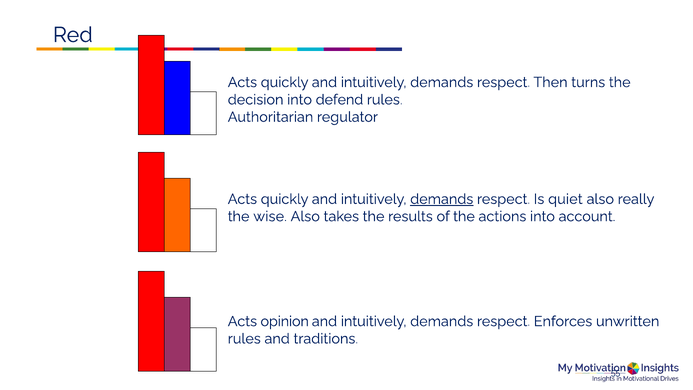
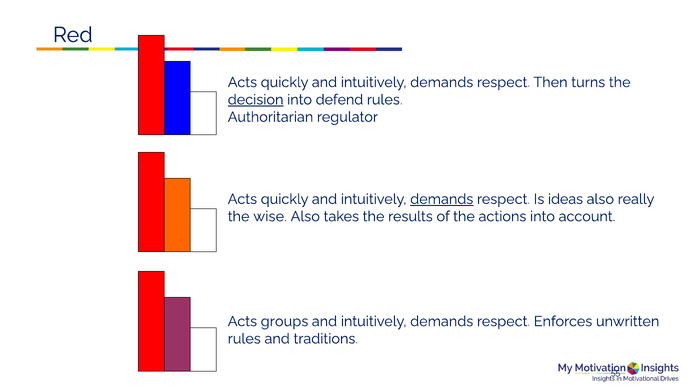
decision underline: none -> present
quiet: quiet -> ideas
opinion: opinion -> groups
